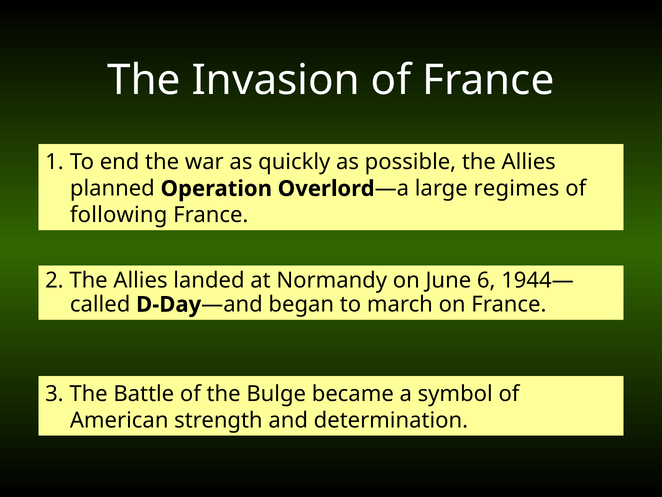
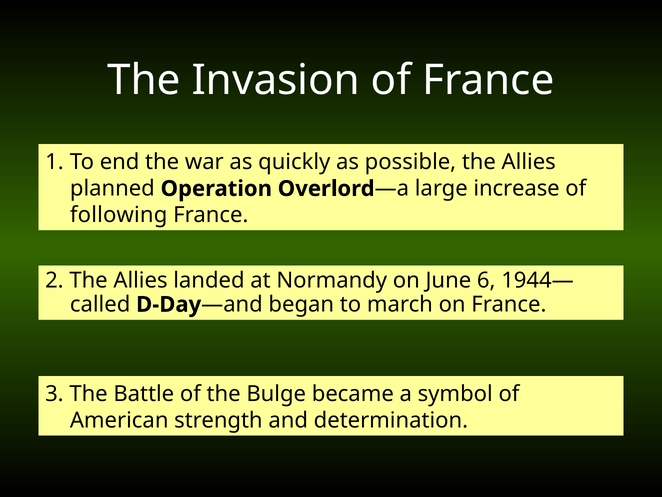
regimes: regimes -> increase
